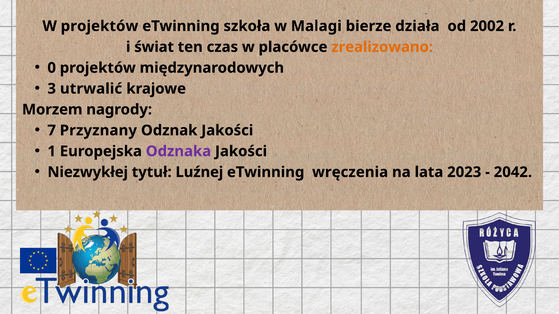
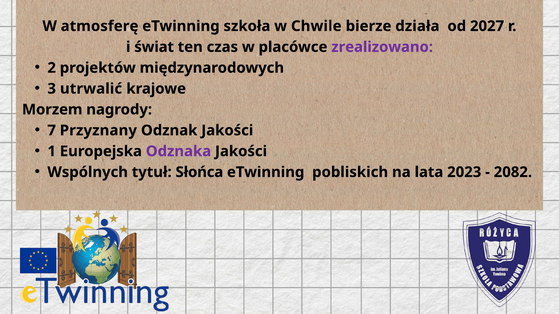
W projektów: projektów -> atmosferę
Malagi: Malagi -> Chwile
2002: 2002 -> 2027
zrealizowano colour: orange -> purple
0: 0 -> 2
Niezwykłej: Niezwykłej -> Wspólnych
Luźnej: Luźnej -> Słońca
wręczenia: wręczenia -> pobliskich
2042: 2042 -> 2082
